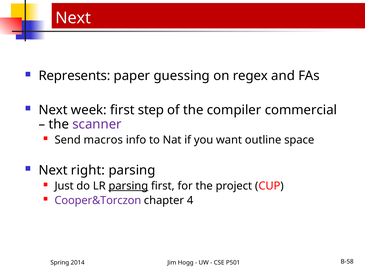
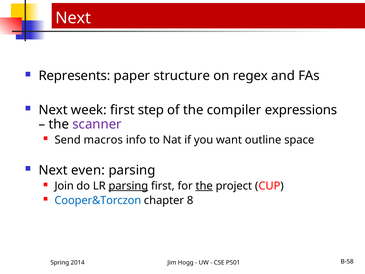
guessing: guessing -> structure
commercial: commercial -> expressions
right: right -> even
Just: Just -> Join
the at (204, 186) underline: none -> present
Cooper&Torczon colour: purple -> blue
4: 4 -> 8
